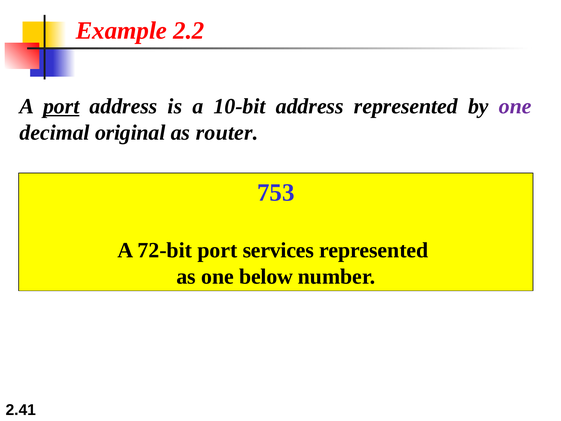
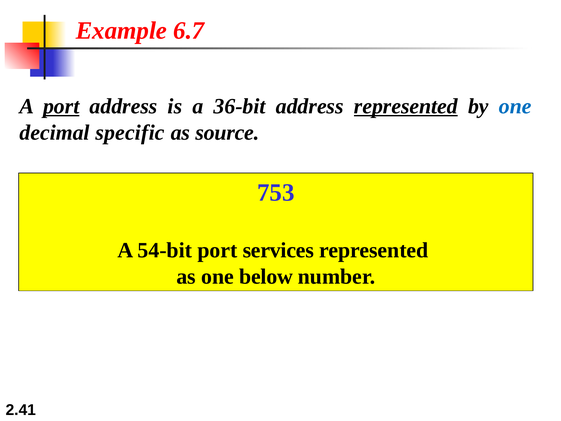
2.2: 2.2 -> 6.7
10-bit: 10-bit -> 36-bit
represented at (406, 106) underline: none -> present
one at (515, 106) colour: purple -> blue
original: original -> specific
router: router -> source
72-bit: 72-bit -> 54-bit
